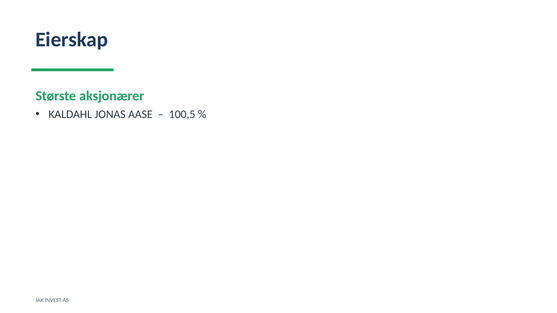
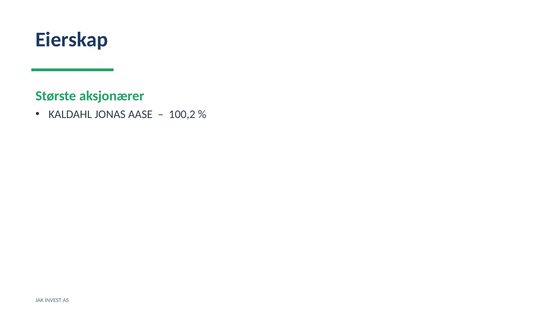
100,5: 100,5 -> 100,2
